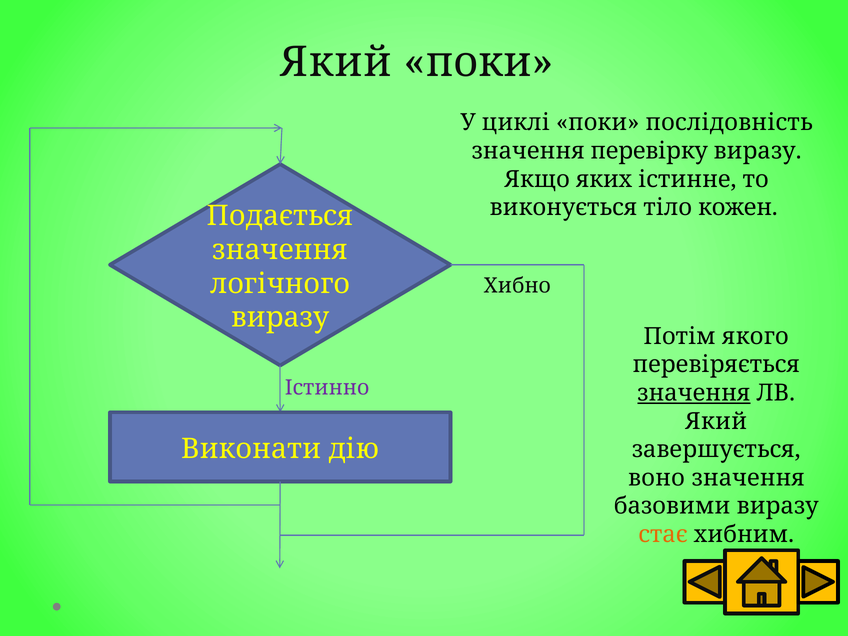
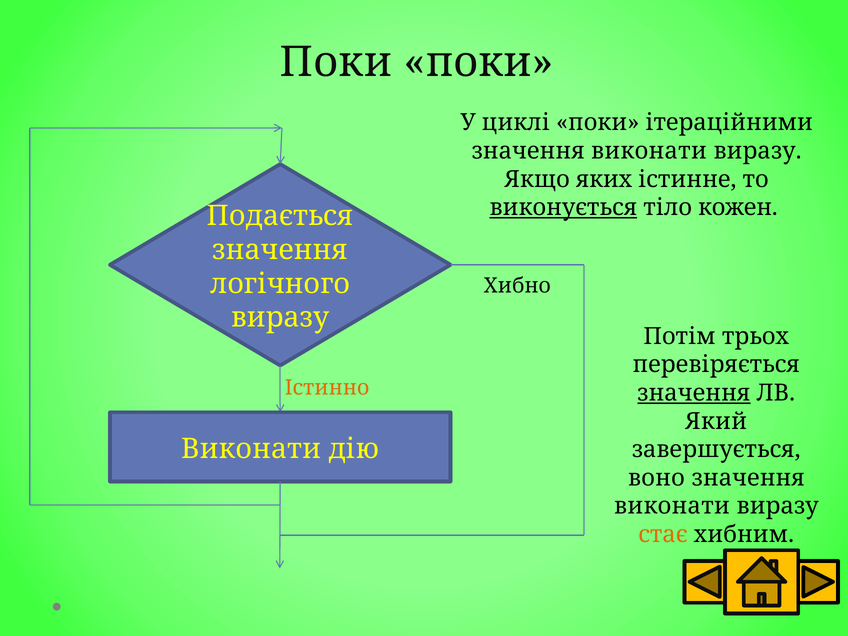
Який at (336, 62): Який -> Поки
послідовність: послідовність -> ітераційними
перевірку at (649, 151): перевірку -> виконати
виконується underline: none -> present
якого: якого -> трьох
Істинно colour: purple -> orange
базовими at (672, 506): базовими -> виконати
